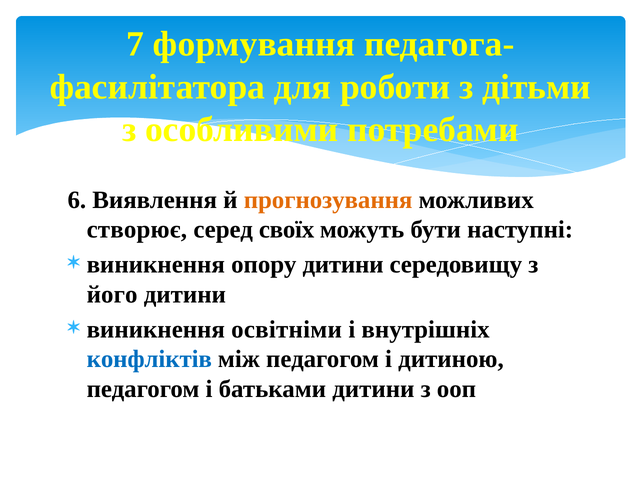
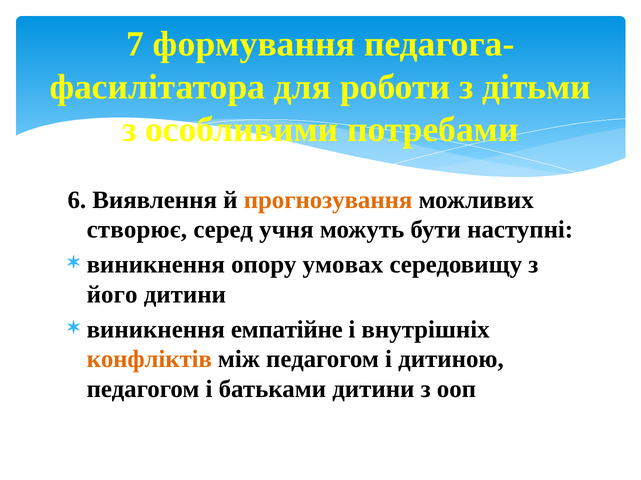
своїх: своїх -> учня
опору дитини: дитини -> умовах
освітніми: освітніми -> емпатійне
конфліктів colour: blue -> orange
